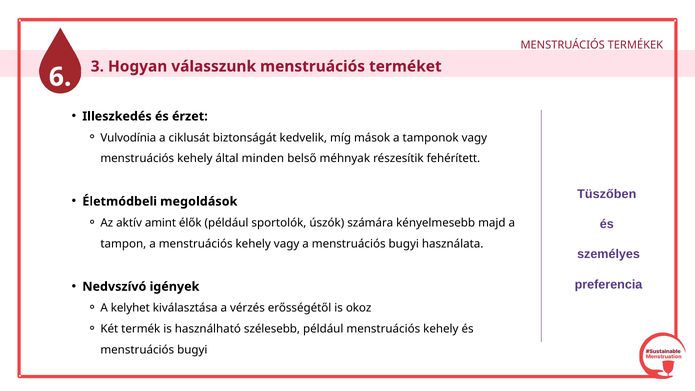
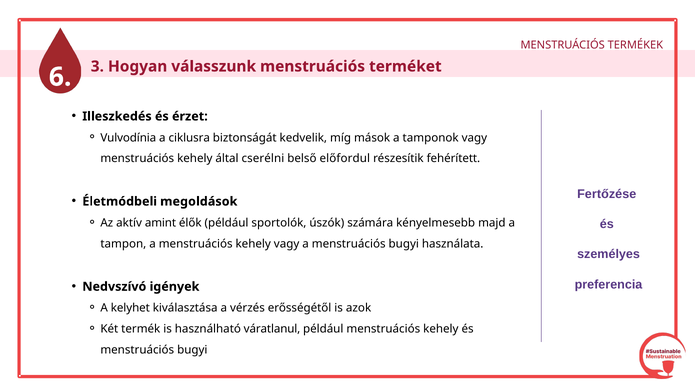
ciklusát: ciklusát -> ciklusra
minden: minden -> cserélni
méhnyak: méhnyak -> előfordul
Tüszőben: Tüszőben -> Fertőzése
okoz: okoz -> azok
szélesebb: szélesebb -> váratlanul
